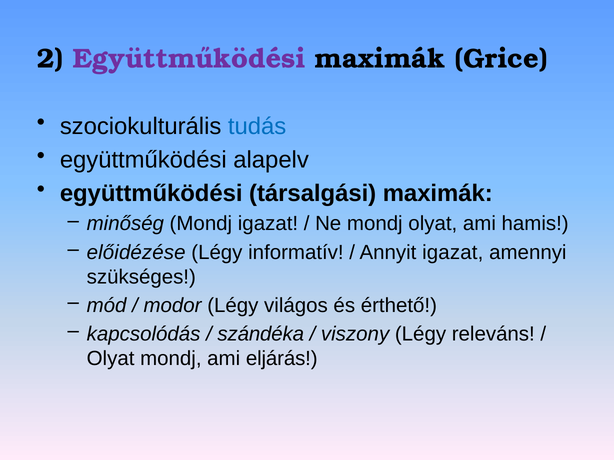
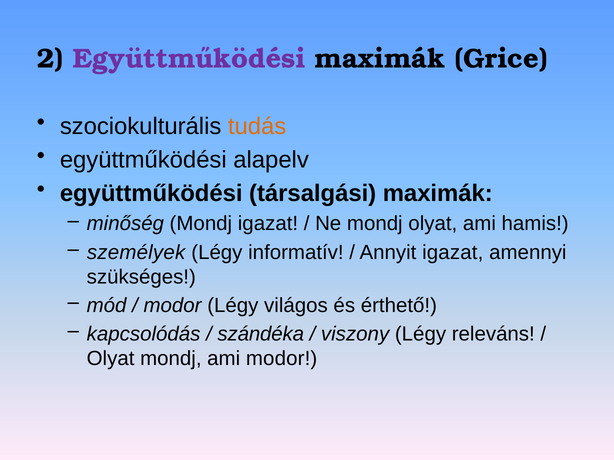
tudás colour: blue -> orange
előidézése: előidézése -> személyek
ami eljárás: eljárás -> modor
